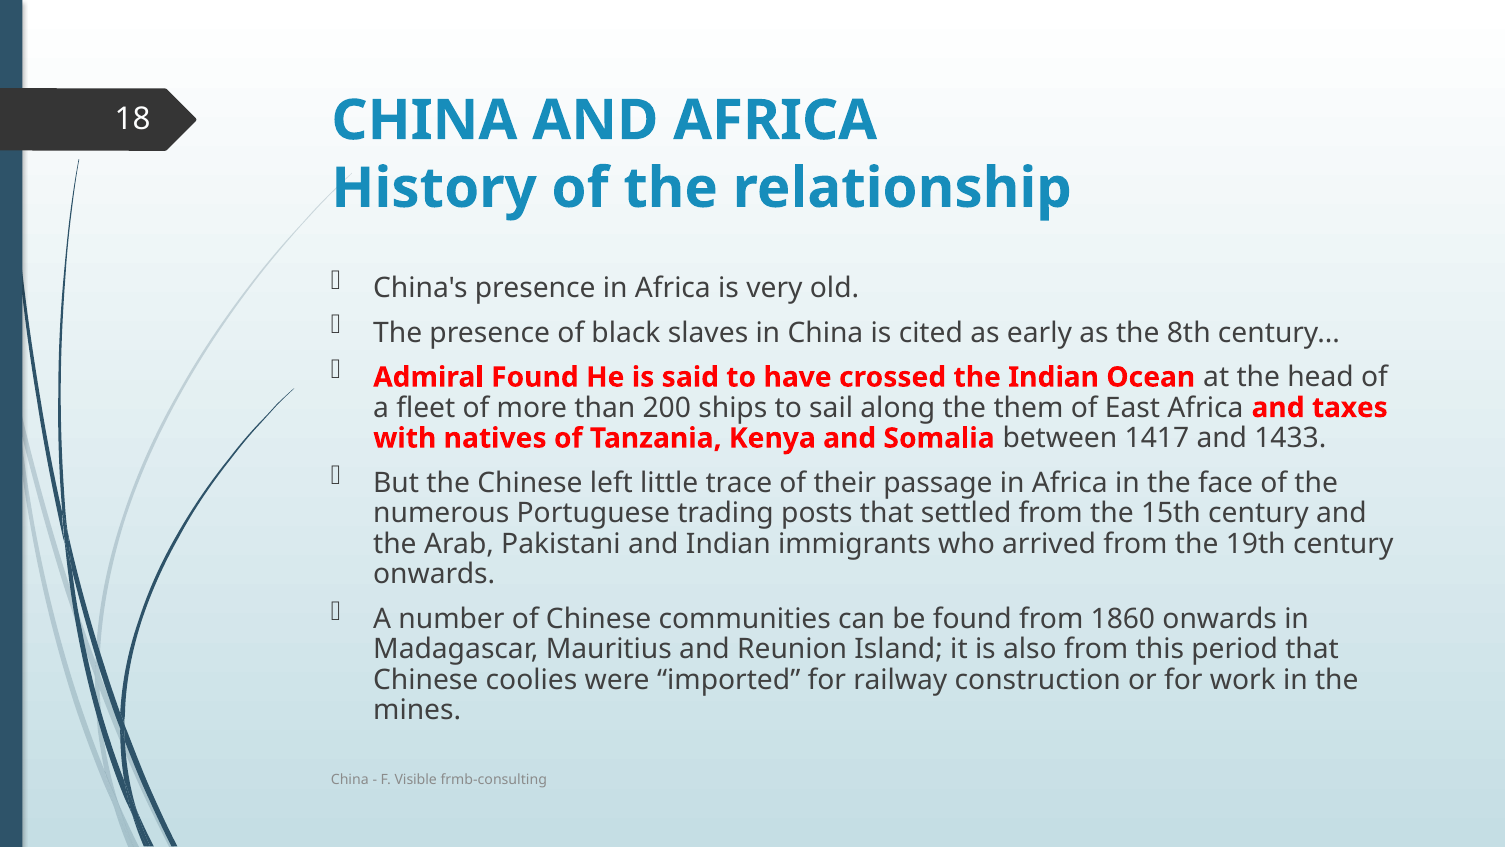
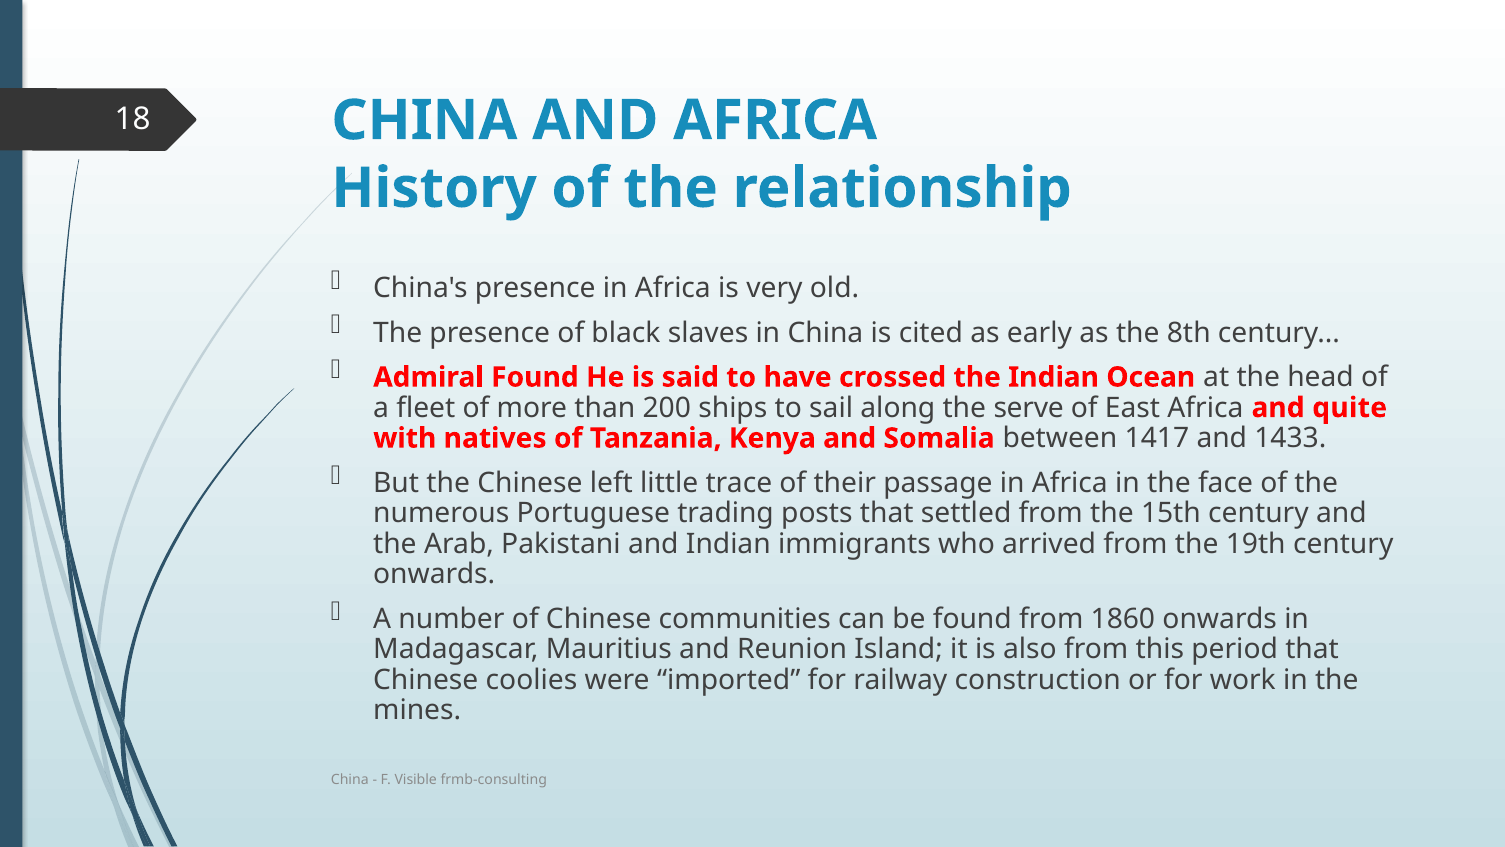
them: them -> serve
taxes: taxes -> quite
